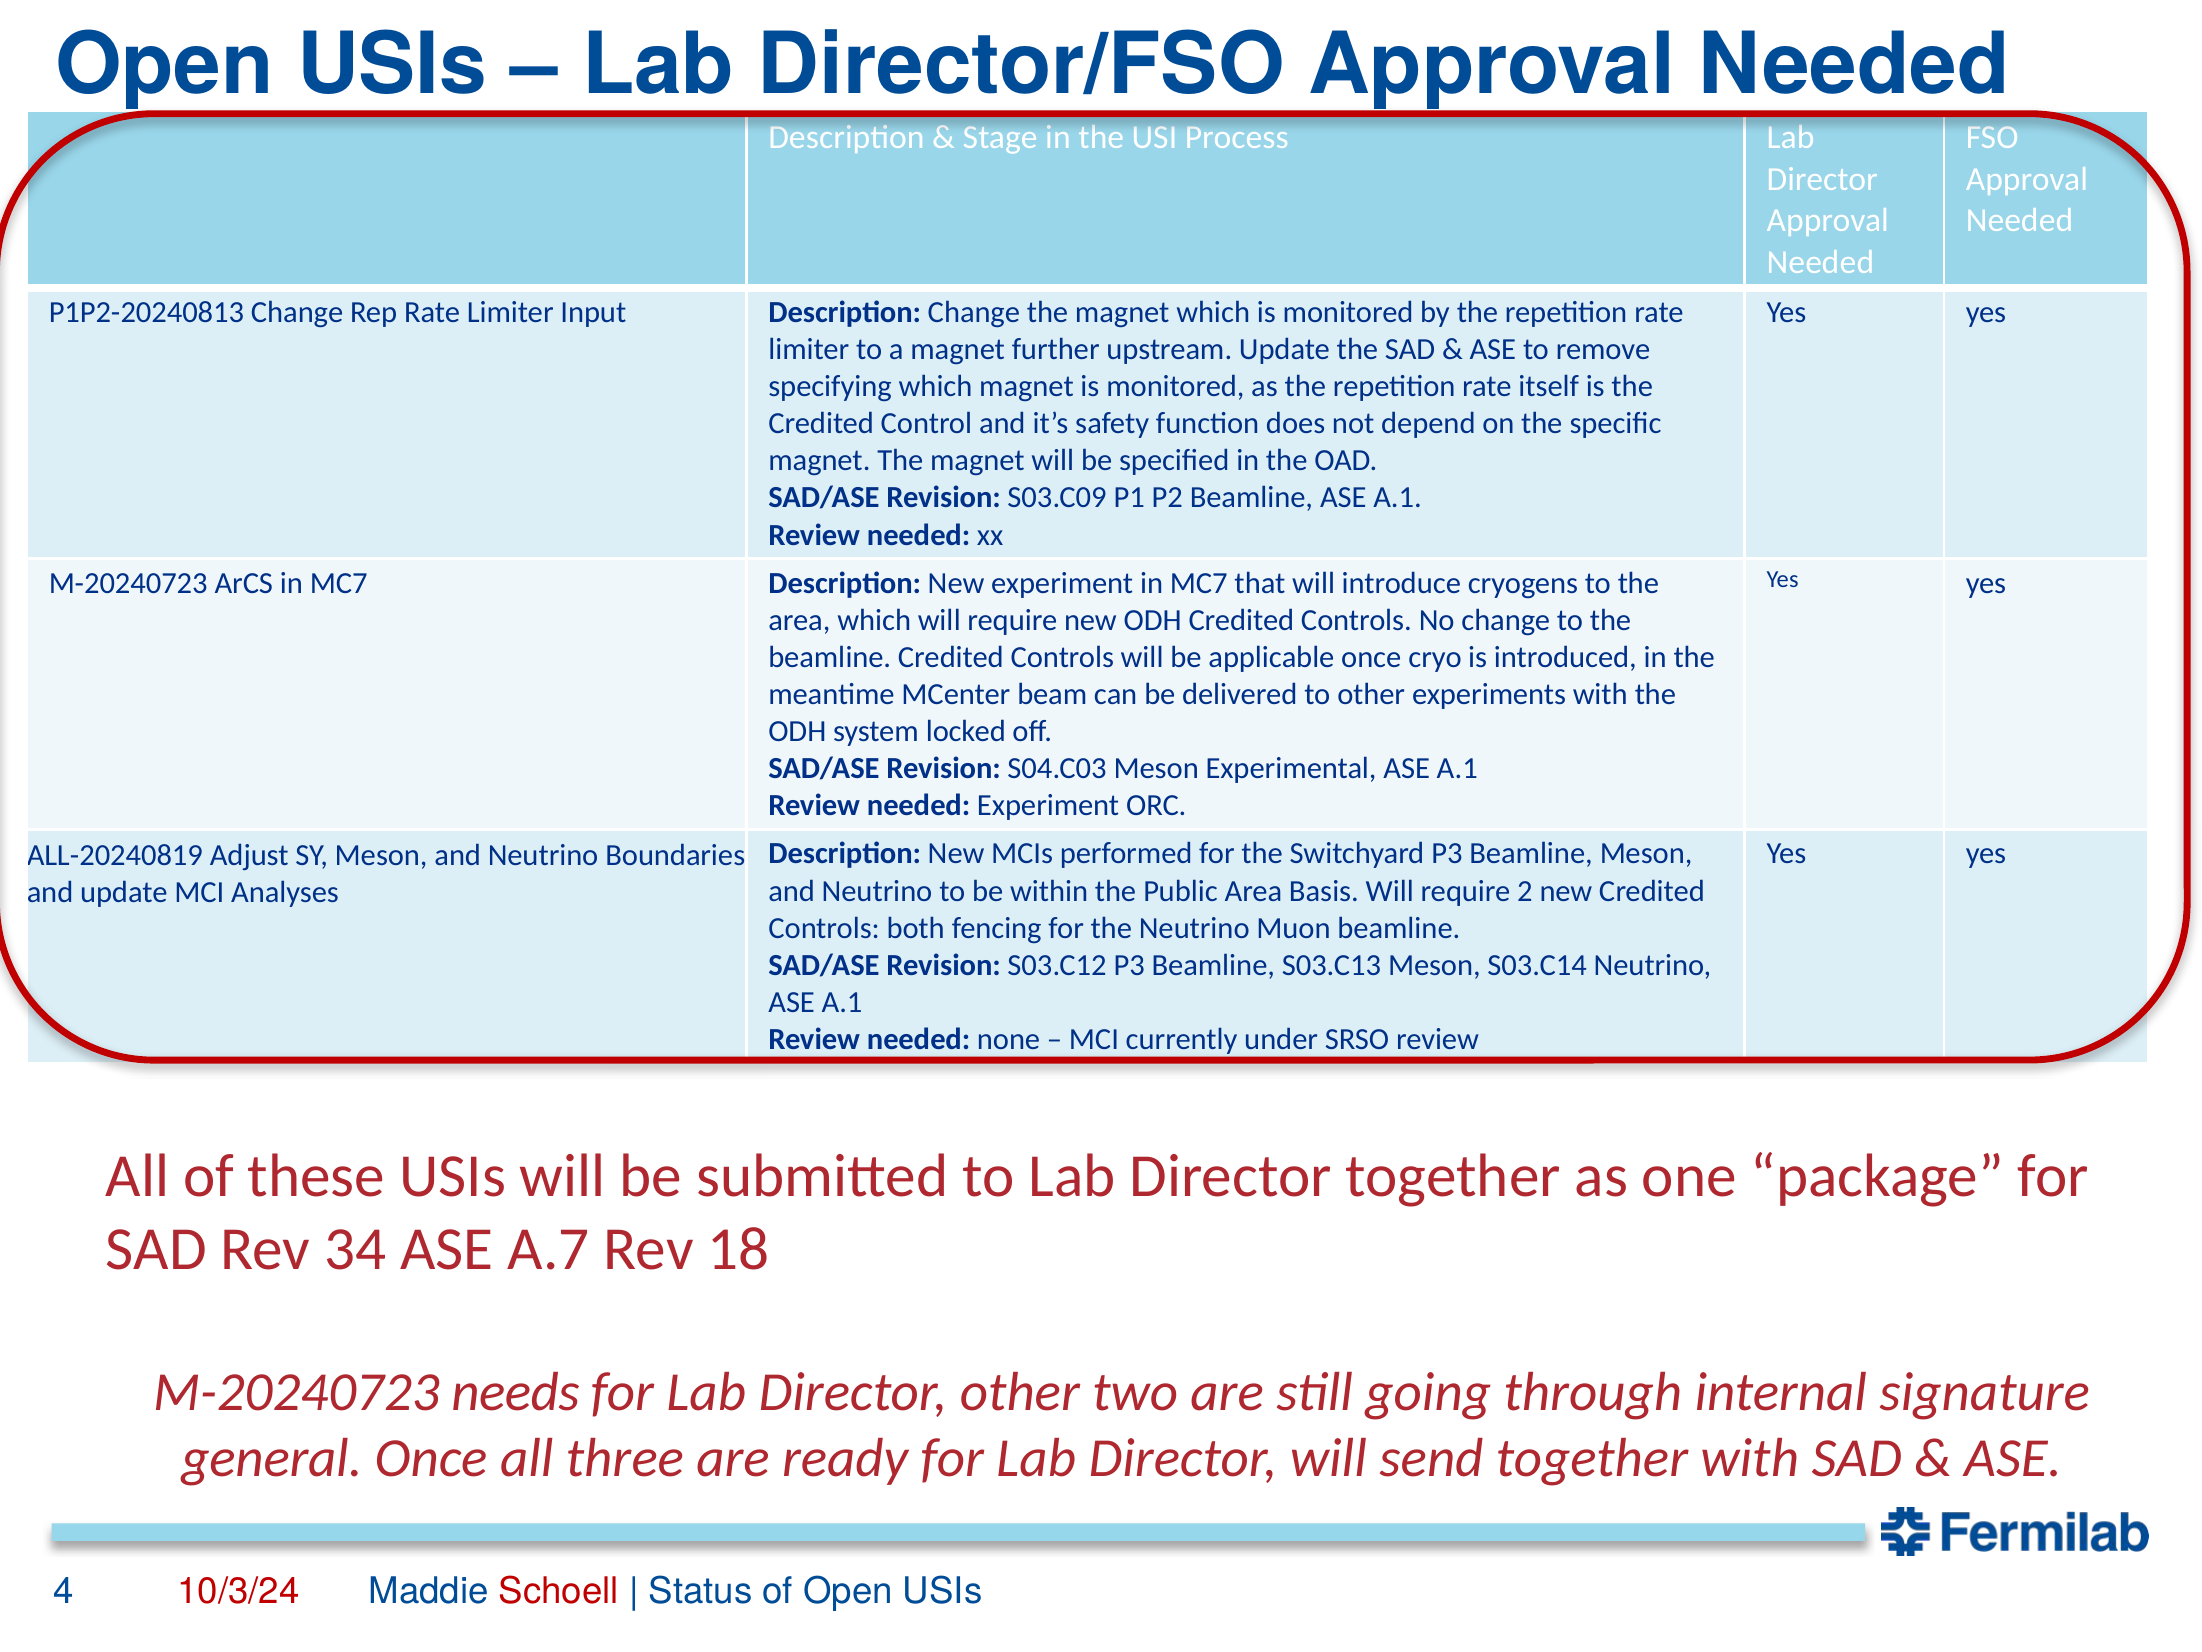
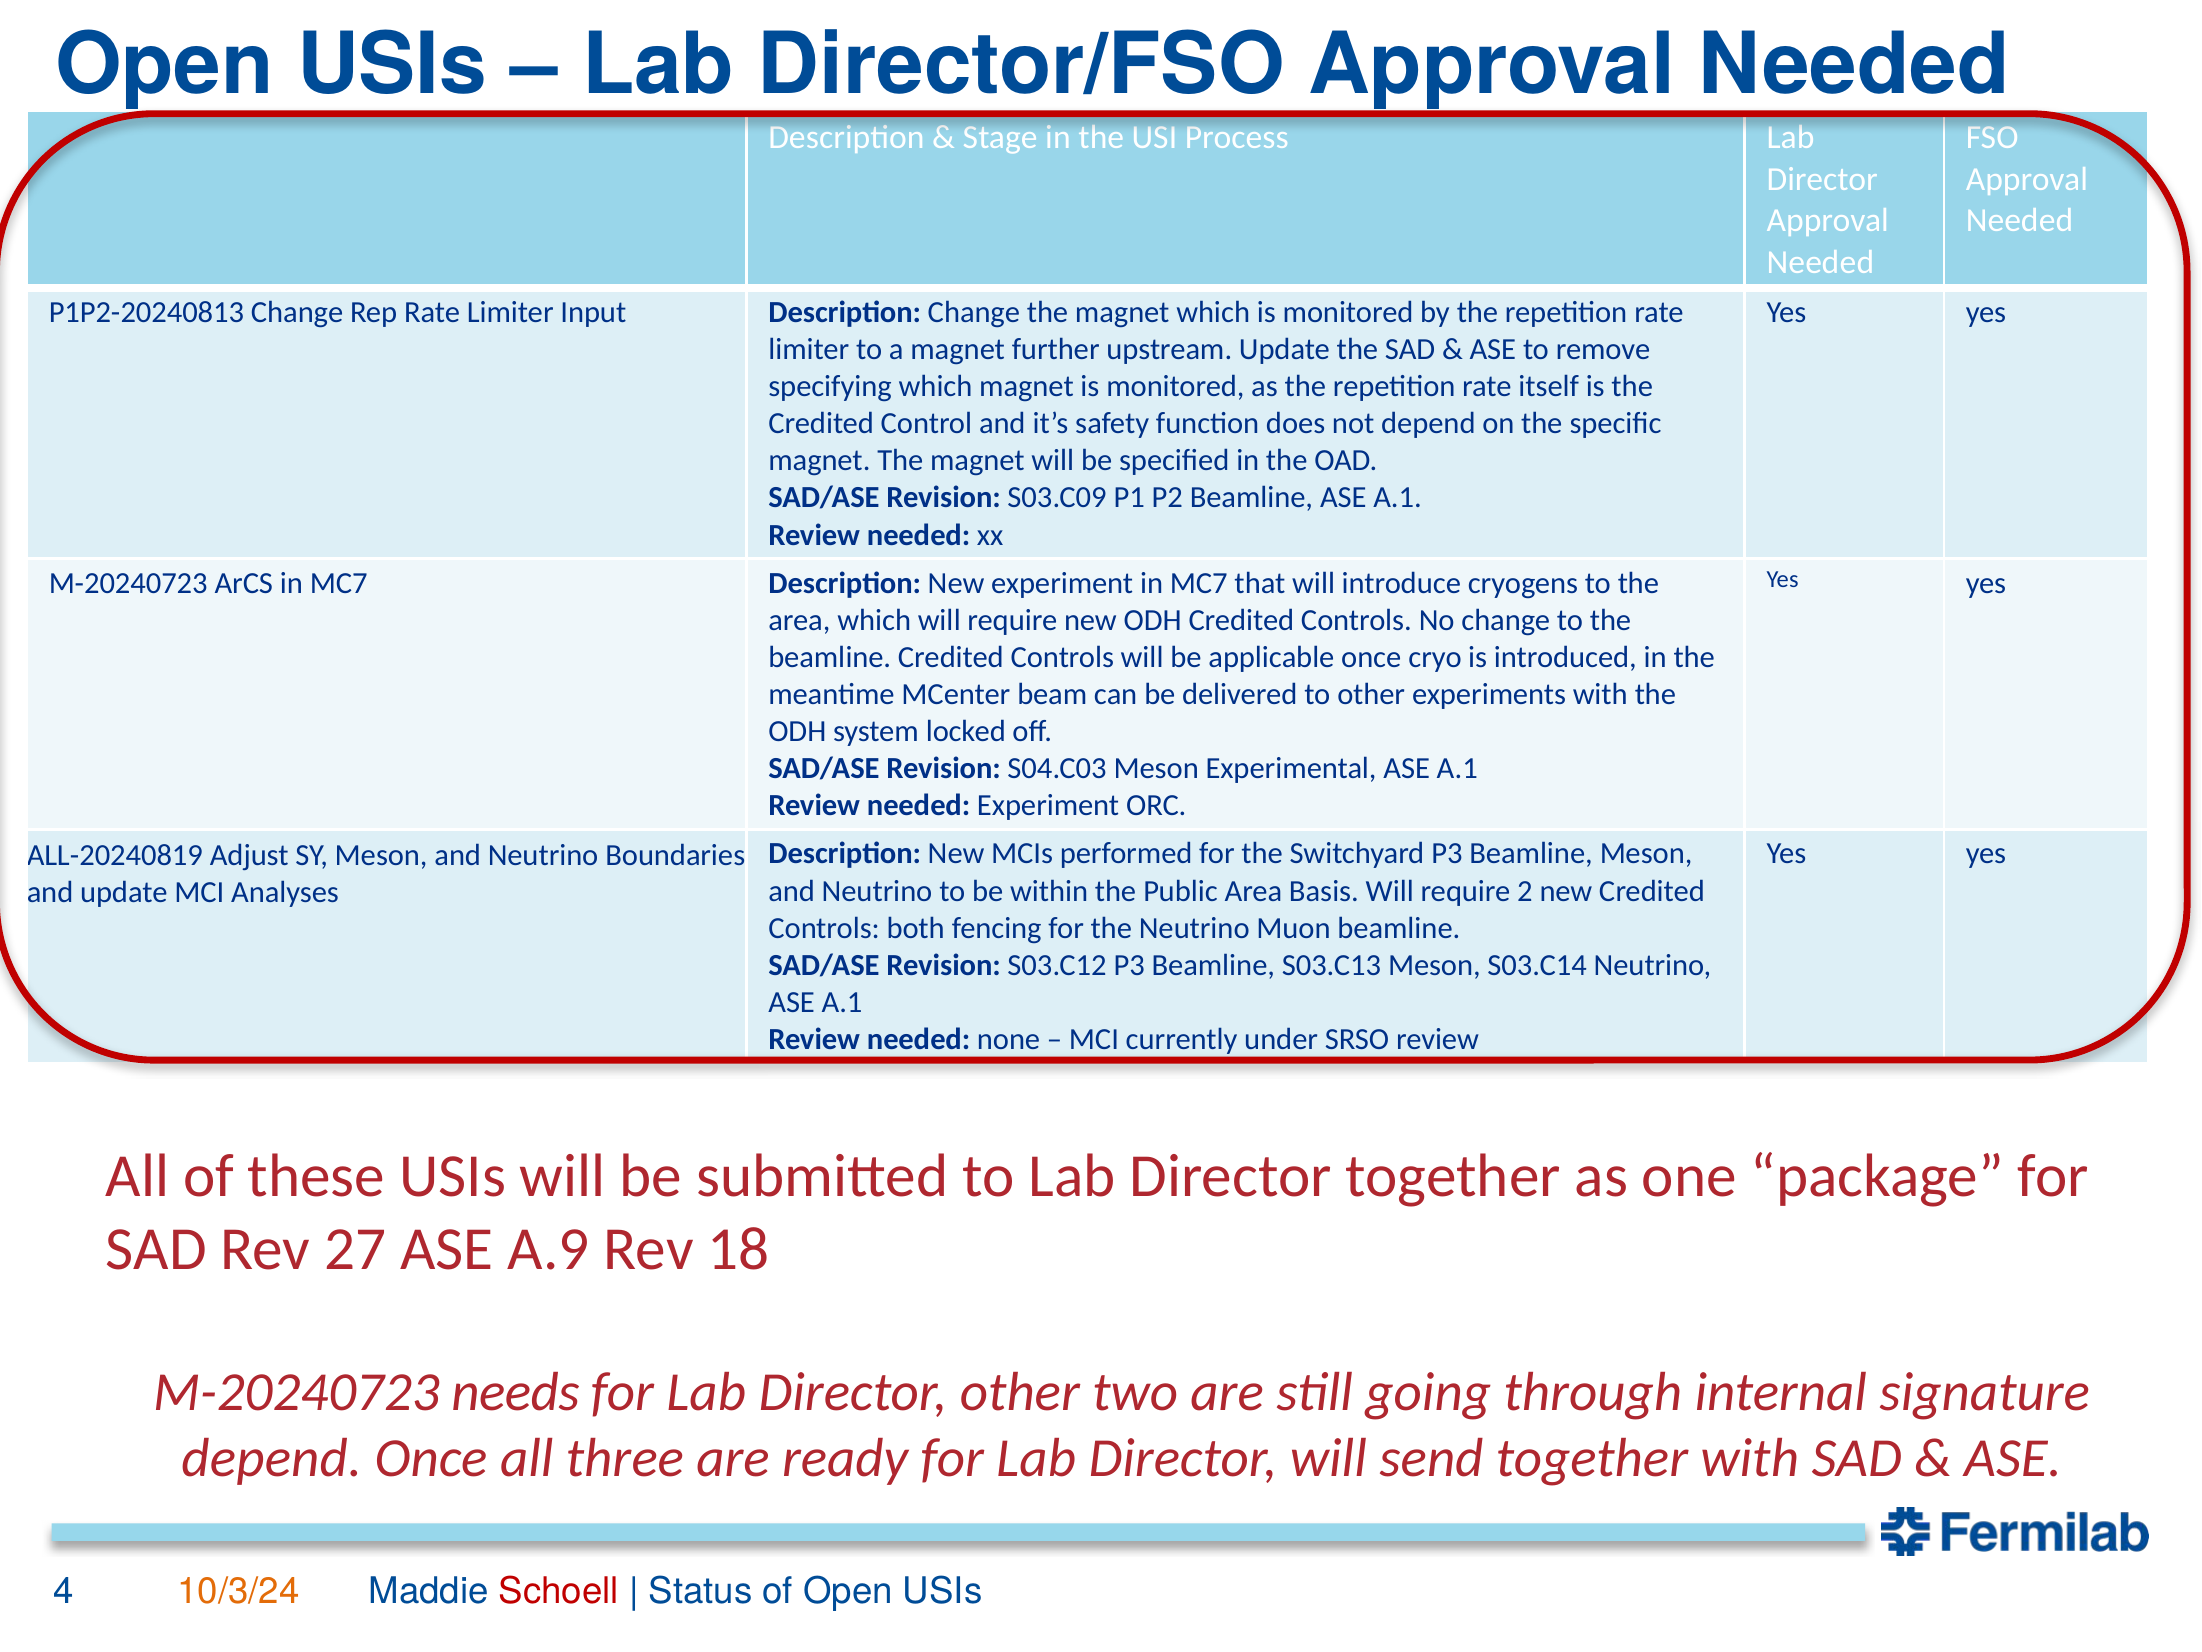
34: 34 -> 27
A.7: A.7 -> A.9
general at (272, 1458): general -> depend
10/3/24 colour: red -> orange
